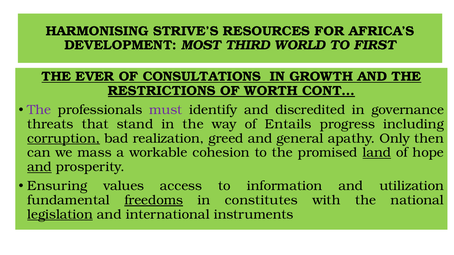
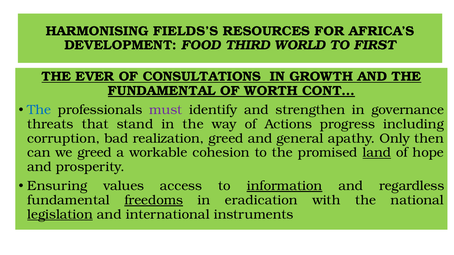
STRIVE’S: STRIVE’S -> FIELDS’S
MOST: MOST -> FOOD
RESTRICTIONS at (162, 91): RESTRICTIONS -> FUNDAMENTAL
The at (39, 110) colour: purple -> blue
discredited: discredited -> strengthen
Entails: Entails -> Actions
corruption underline: present -> none
we mass: mass -> greed
and at (39, 167) underline: present -> none
information underline: none -> present
utilization: utilization -> regardless
constitutes: constitutes -> eradication
